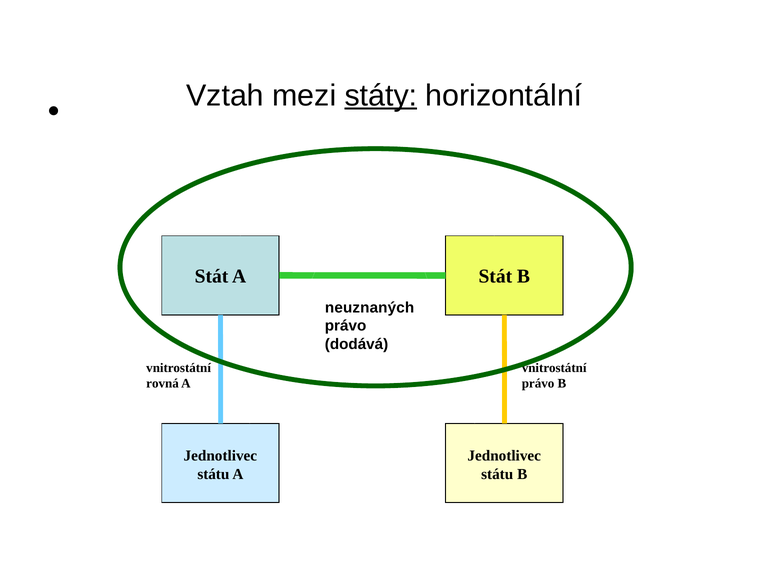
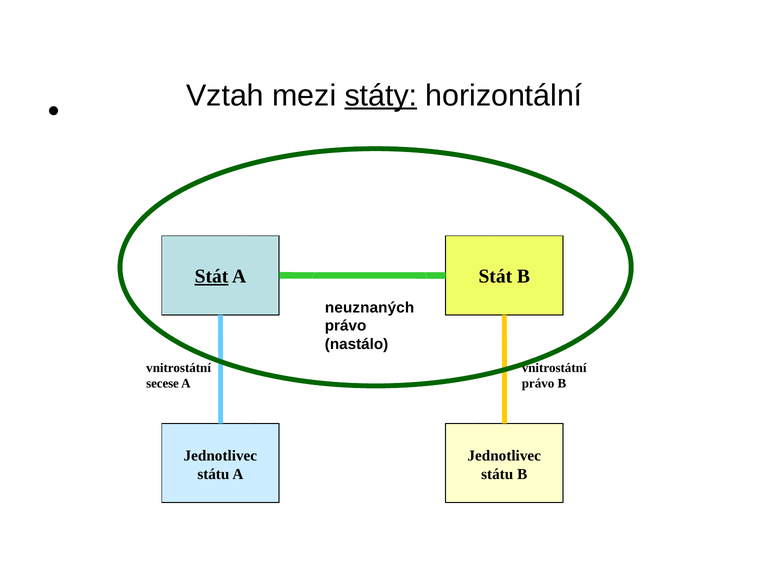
Stát at (212, 276) underline: none -> present
dodává: dodává -> nastálo
rovná: rovná -> secese
